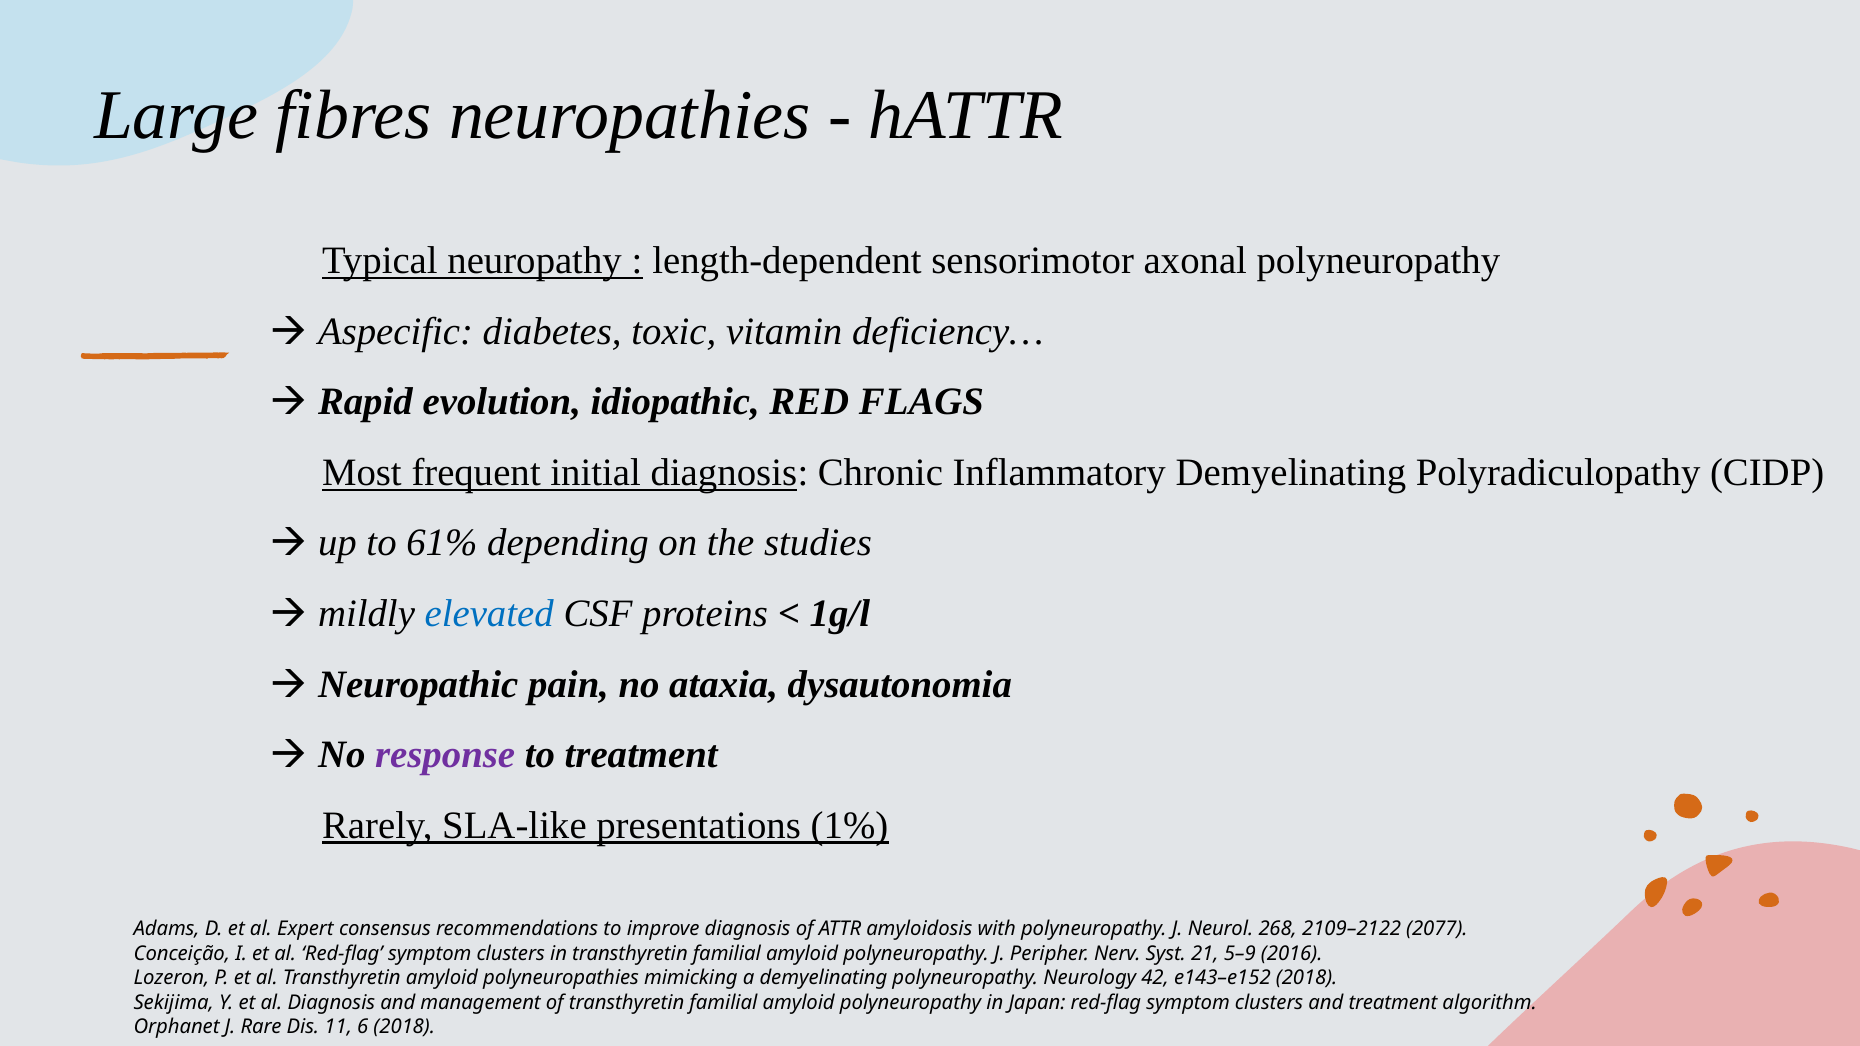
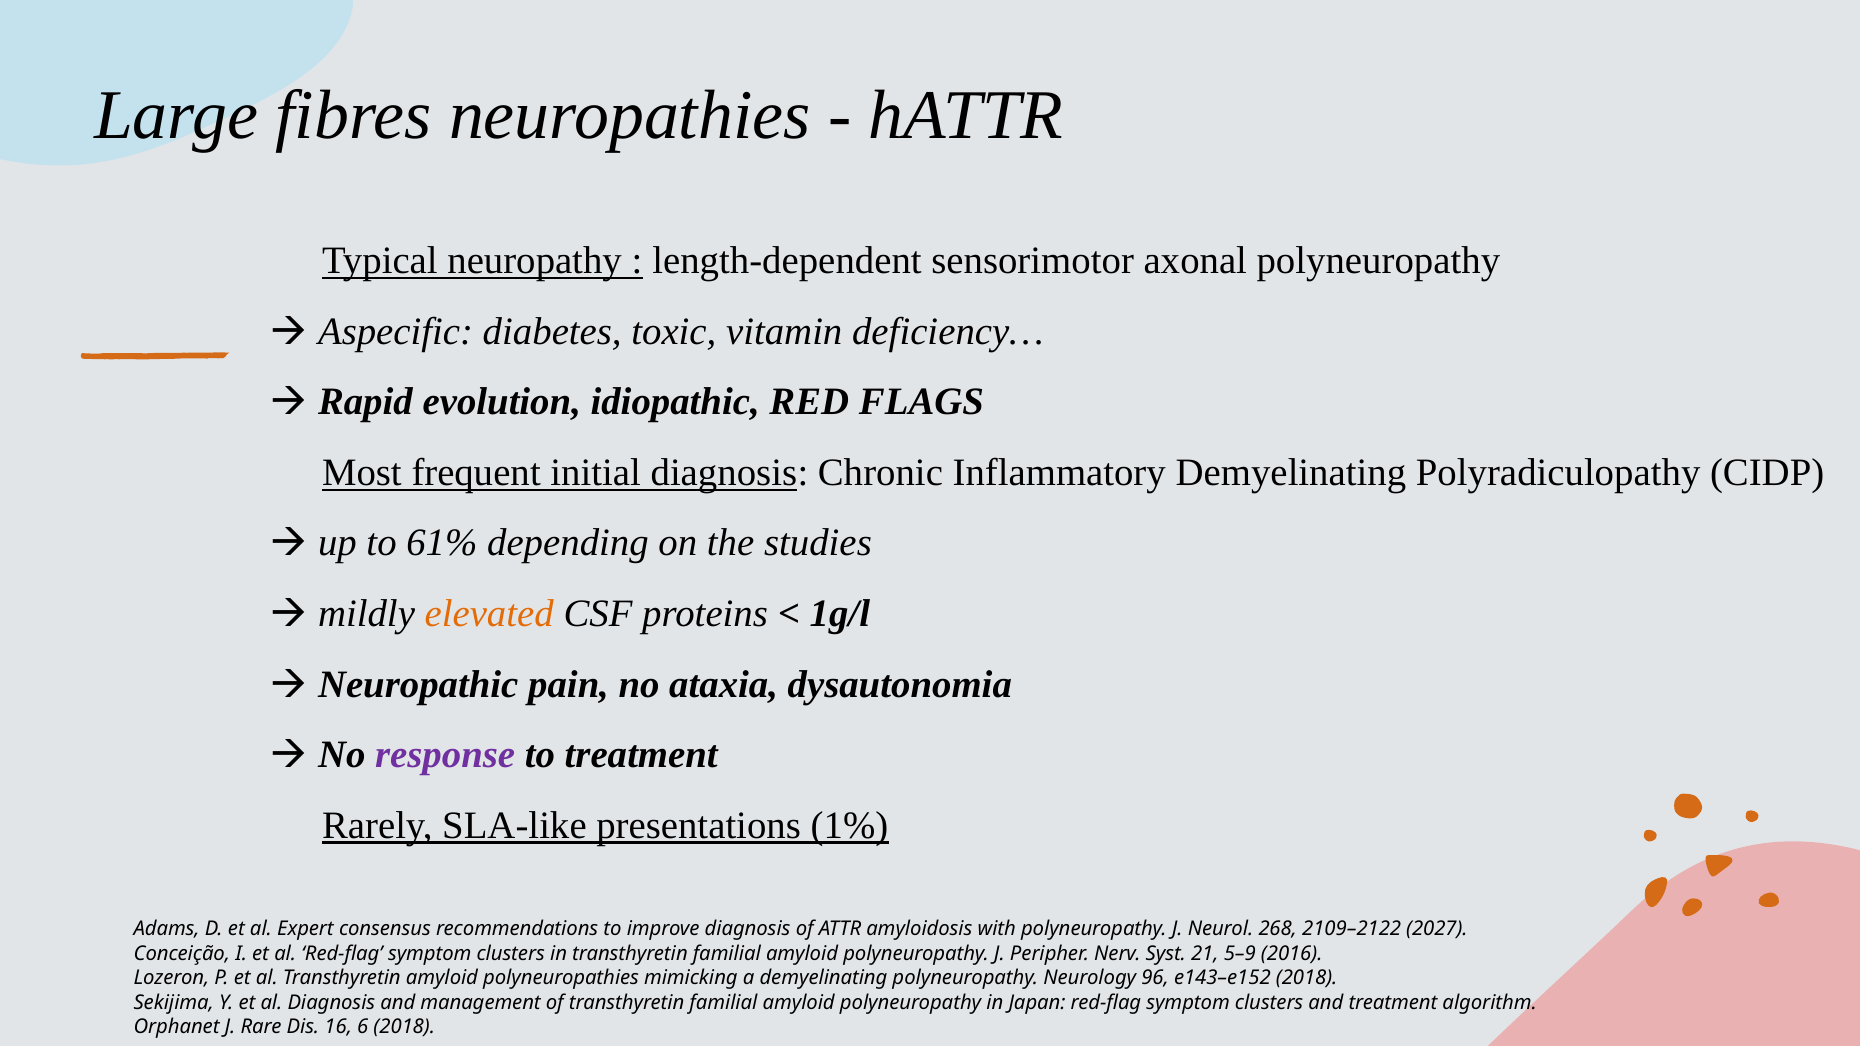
elevated colour: blue -> orange
2077: 2077 -> 2027
42: 42 -> 96
11: 11 -> 16
